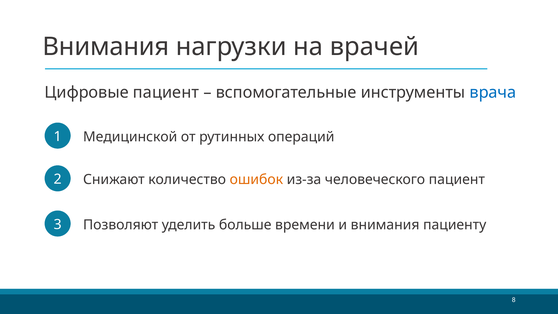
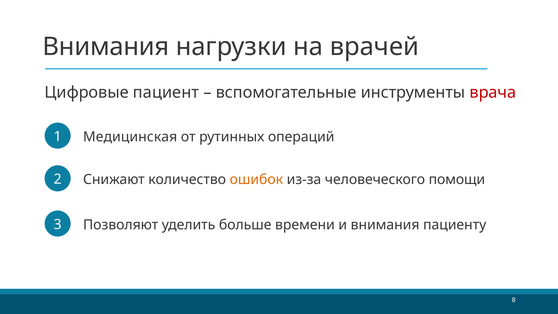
врача colour: blue -> red
Медицинской: Медицинской -> Медицинская
человеческого пациент: пациент -> помощи
